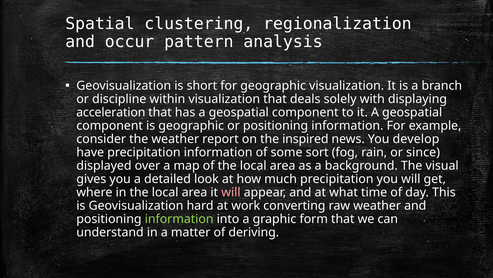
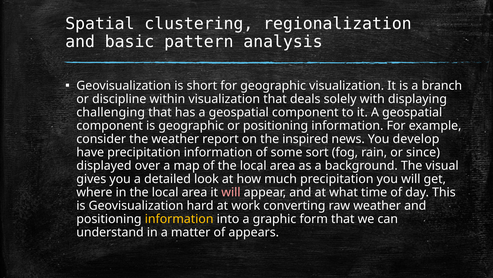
occur: occur -> basic
acceleration: acceleration -> challenging
information at (179, 219) colour: light green -> yellow
deriving: deriving -> appears
